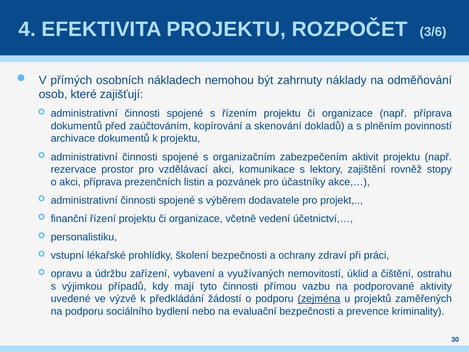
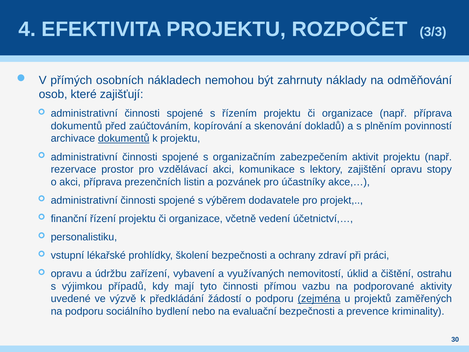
3/6: 3/6 -> 3/3
dokumentů at (124, 138) underline: none -> present
zajištění rovněž: rovněž -> opravu
